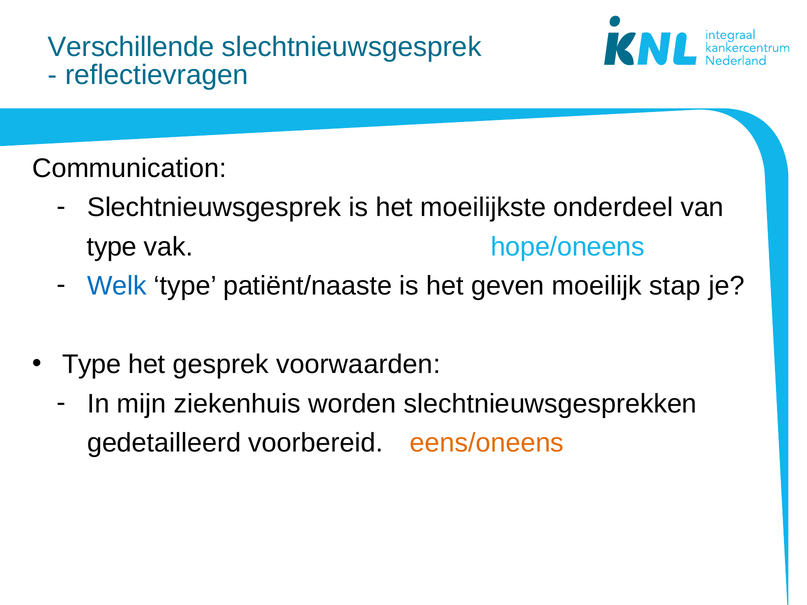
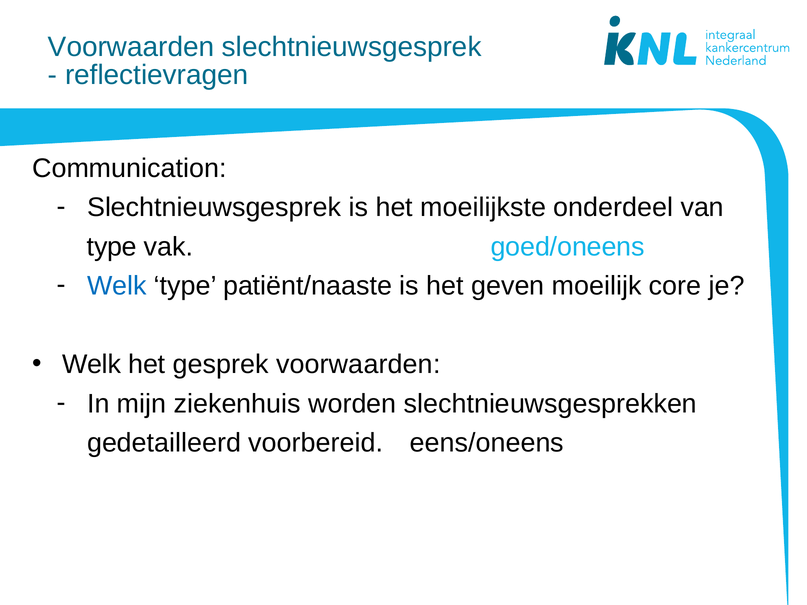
Verschillende at (131, 47): Verschillende -> Voorwaarden
hope/oneens: hope/oneens -> goed/oneens
stap: stap -> core
Type at (92, 365): Type -> Welk
eens/oneens colour: orange -> black
